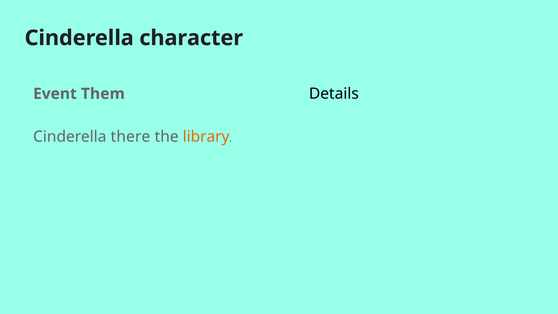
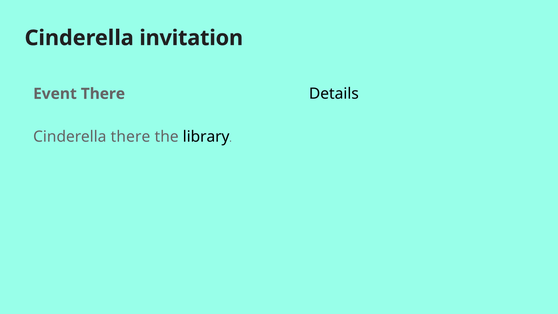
character: character -> invitation
Event Them: Them -> There
library colour: orange -> black
